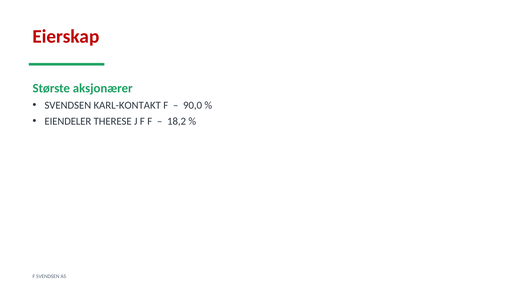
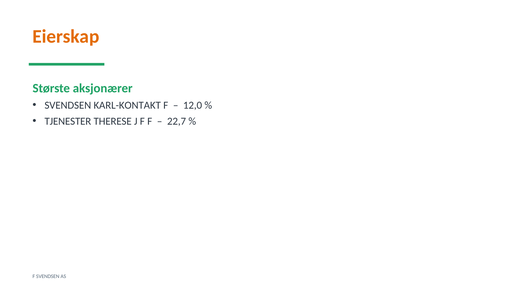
Eierskap colour: red -> orange
90,0: 90,0 -> 12,0
EIENDELER: EIENDELER -> TJENESTER
18,2: 18,2 -> 22,7
